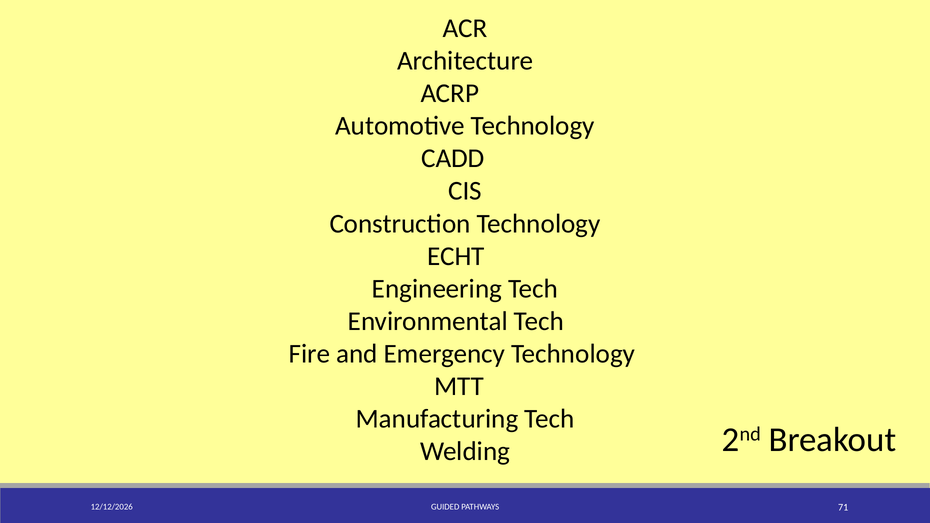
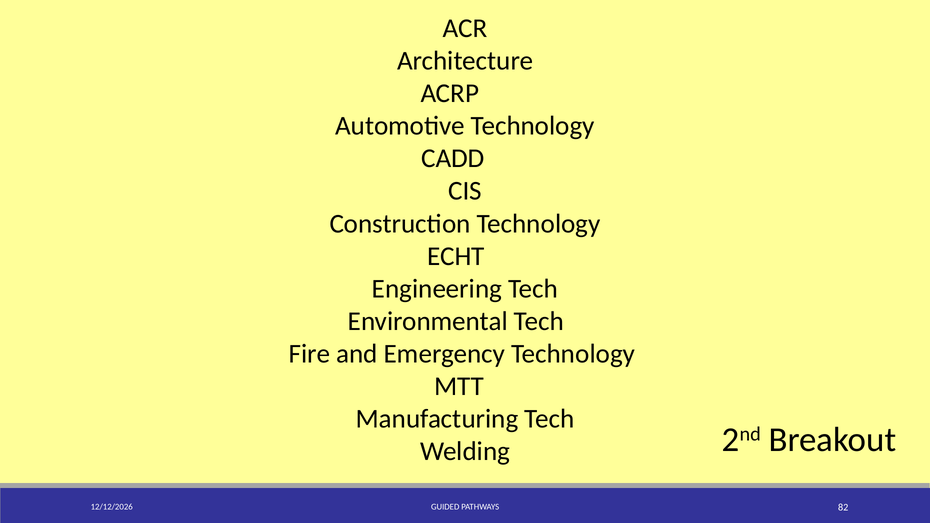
71: 71 -> 82
